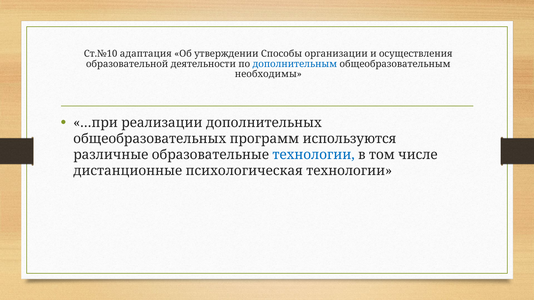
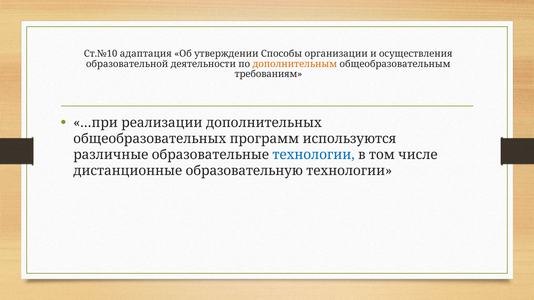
дополнительным colour: blue -> orange
необходимы: необходимы -> требованиям
психологическая: психологическая -> образовательную
